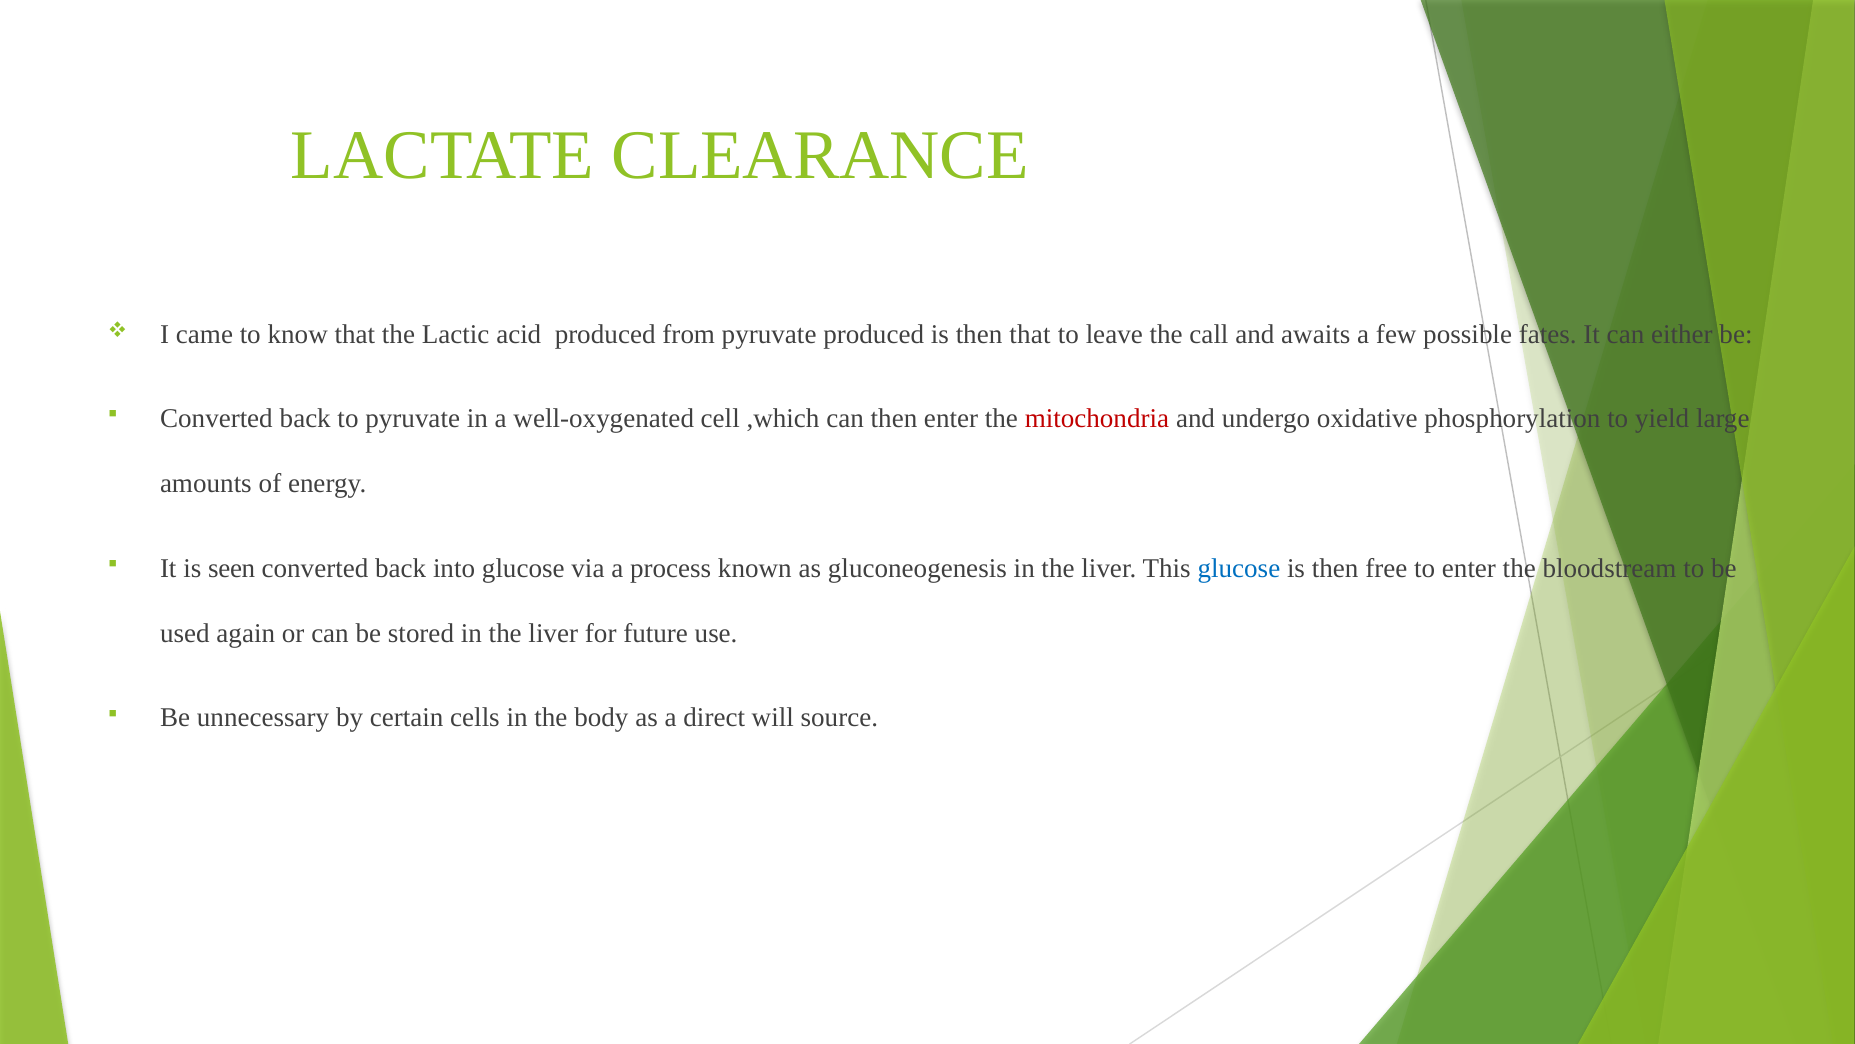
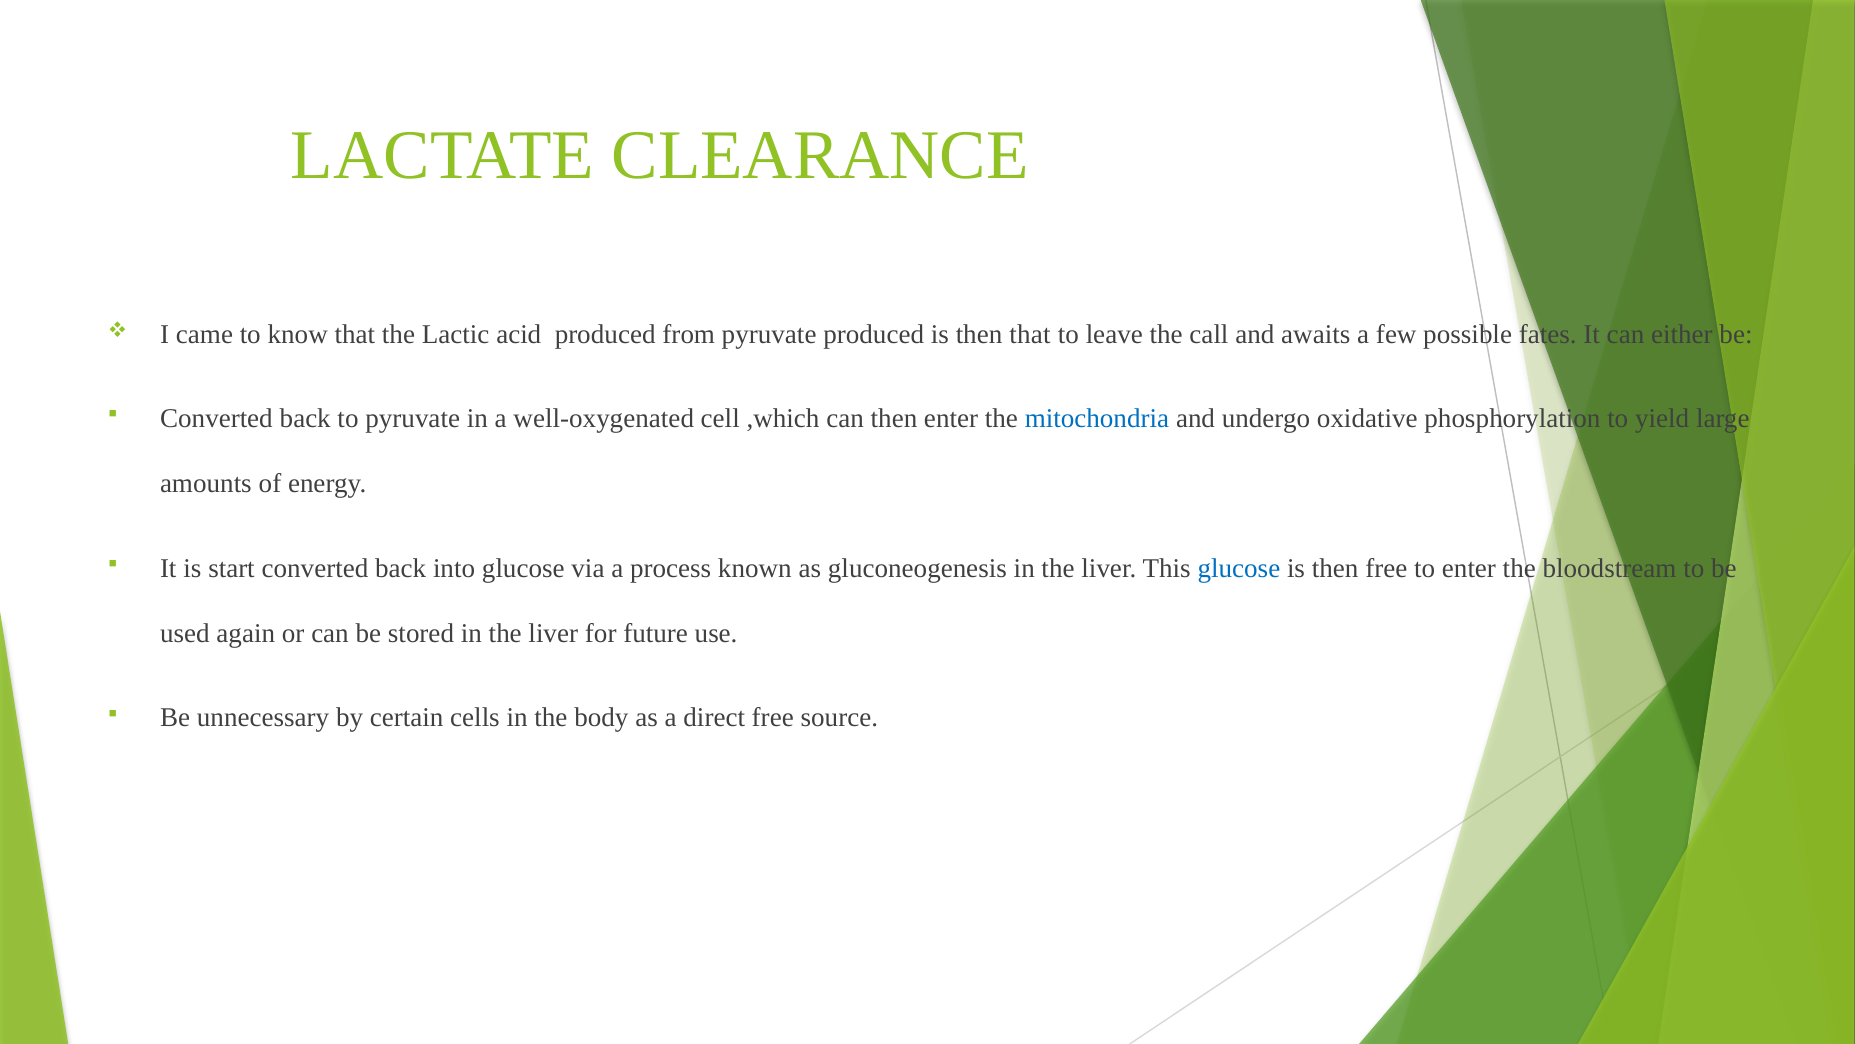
mitochondria colour: red -> blue
seen: seen -> start
direct will: will -> free
